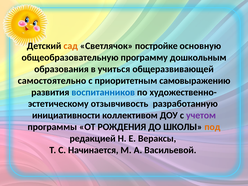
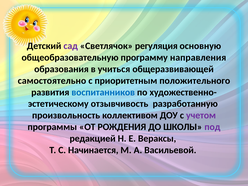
сад colour: orange -> purple
постройке: постройке -> регуляция
дошкольным: дошкольным -> направления
самовыражению: самовыражению -> положительного
инициативности: инициативности -> произвольность
под colour: orange -> purple
